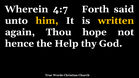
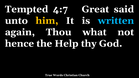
Wherein: Wherein -> Tempted
Forth: Forth -> Great
written colour: yellow -> light blue
hope: hope -> what
